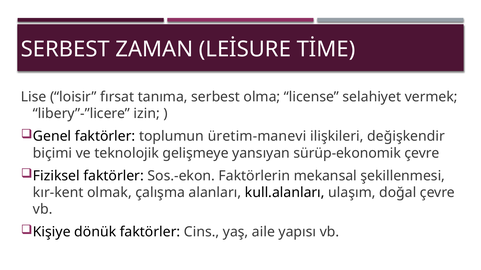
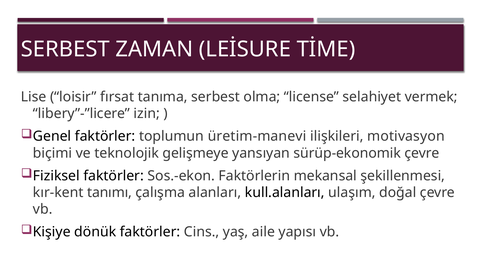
değişkendir: değişkendir -> motivasyon
olmak: olmak -> tanımı
